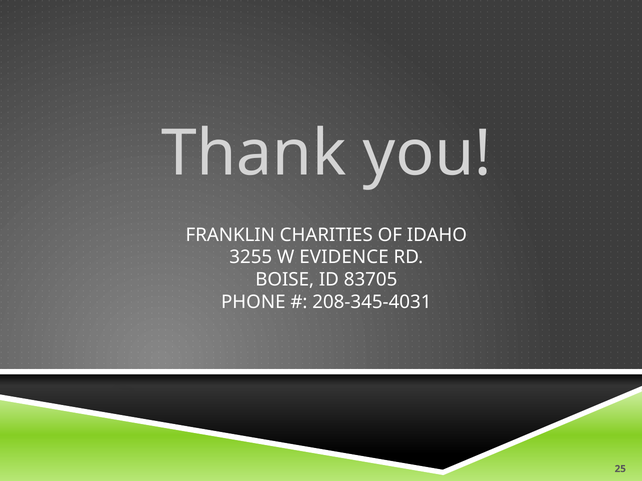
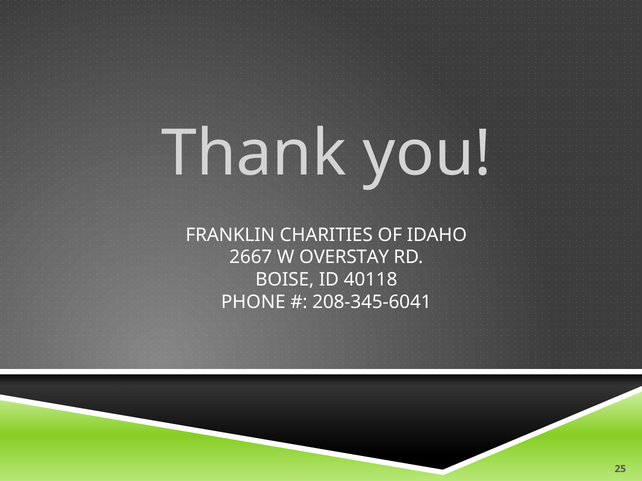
3255: 3255 -> 2667
EVIDENCE: EVIDENCE -> OVERSTAY
83705: 83705 -> 40118
208-345-4031: 208-345-4031 -> 208-345-6041
